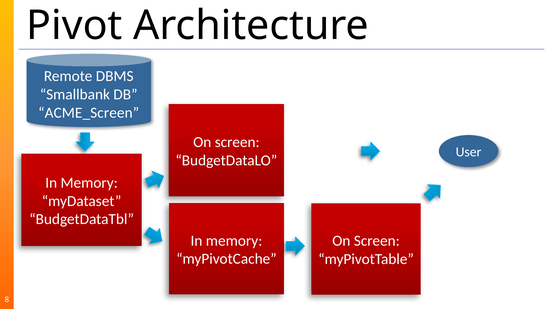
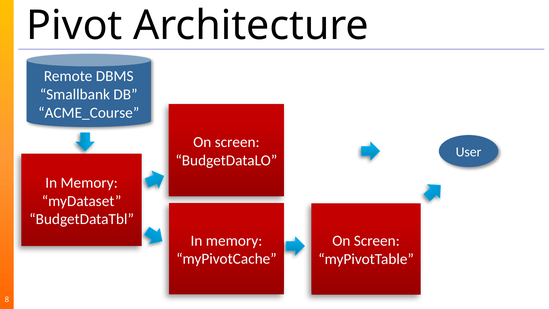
ACME_Screen: ACME_Screen -> ACME_Course
